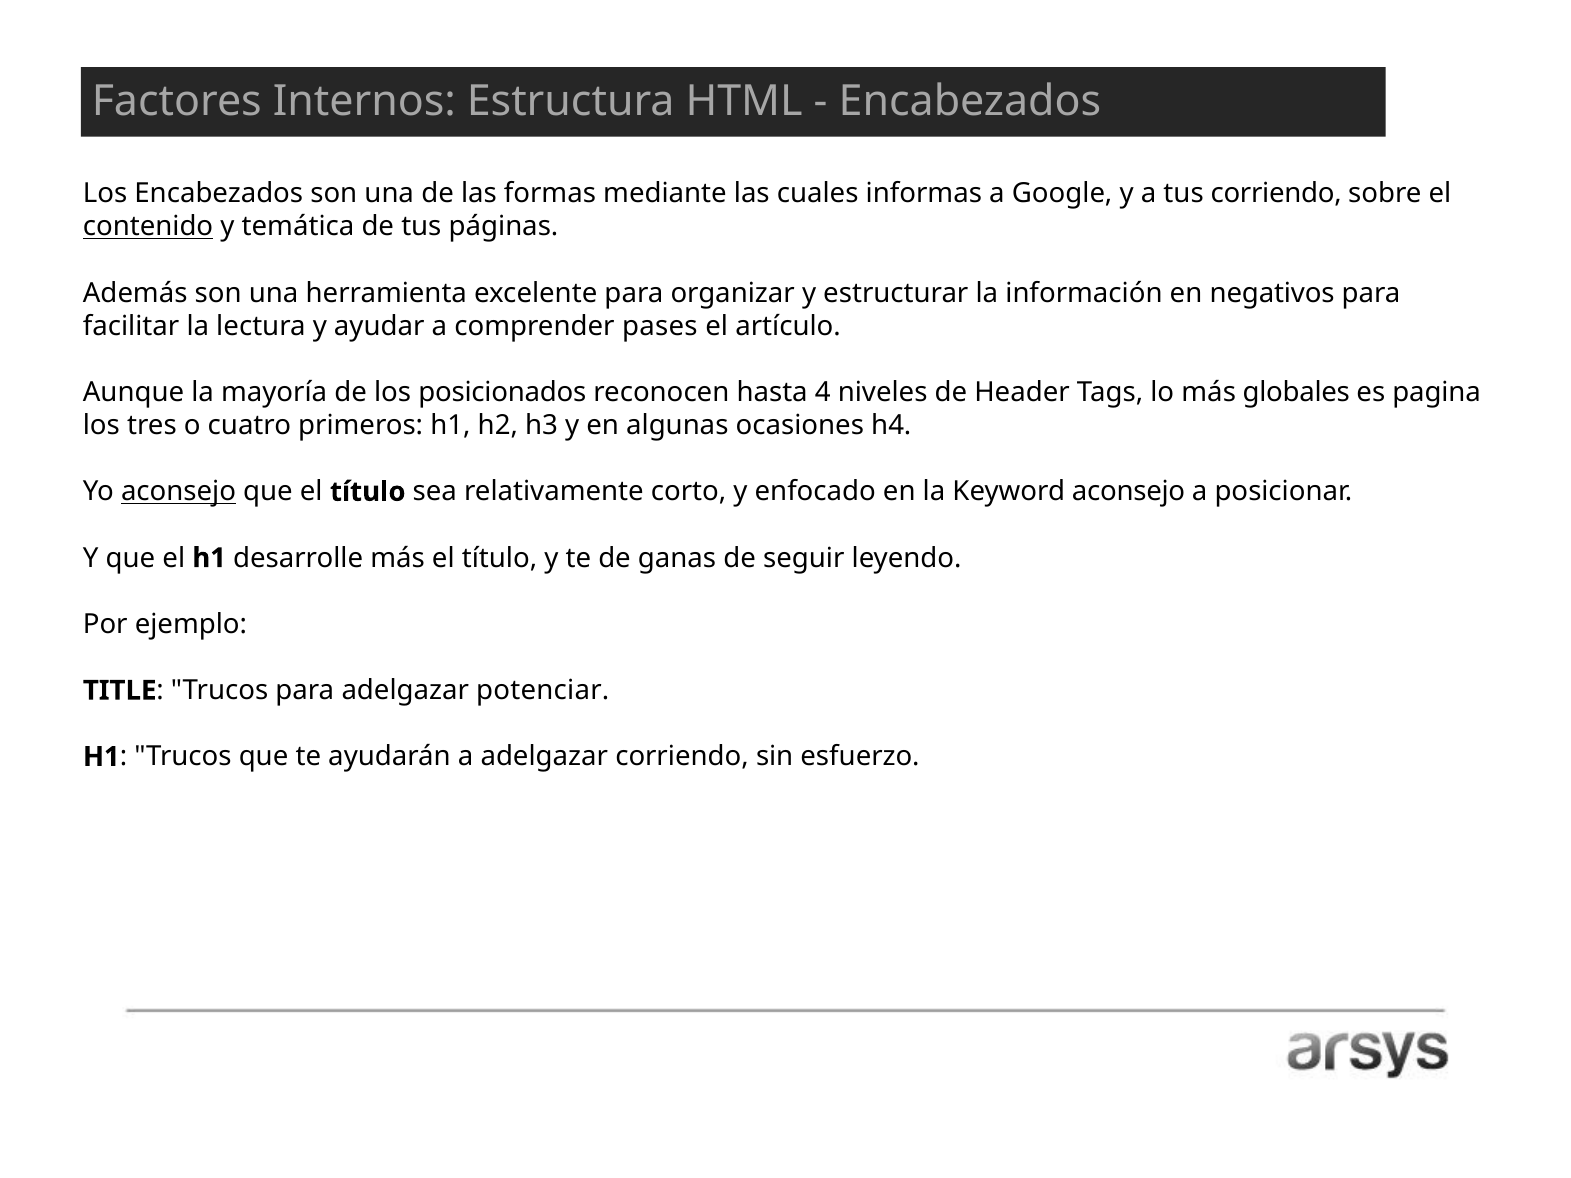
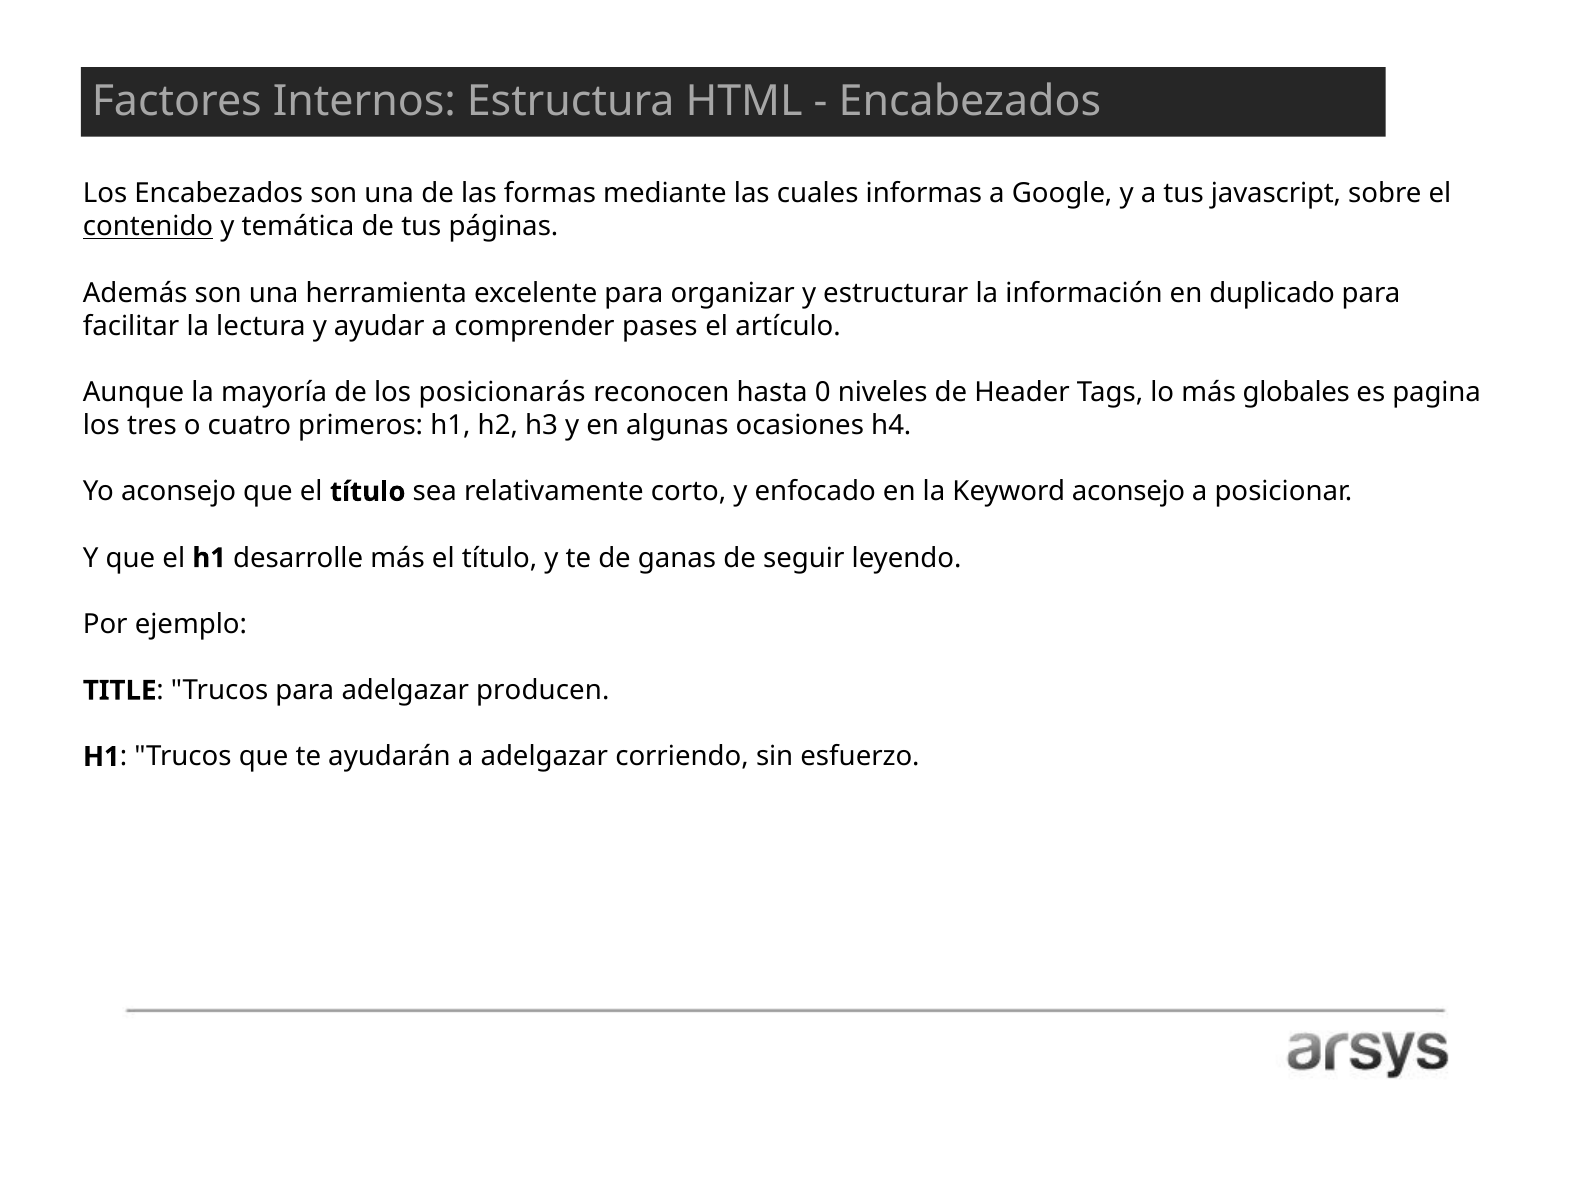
tus corriendo: corriendo -> javascript
negativos: negativos -> duplicado
posicionados: posicionados -> posicionarás
4: 4 -> 0
aconsejo at (179, 492) underline: present -> none
potenciar: potenciar -> producen
